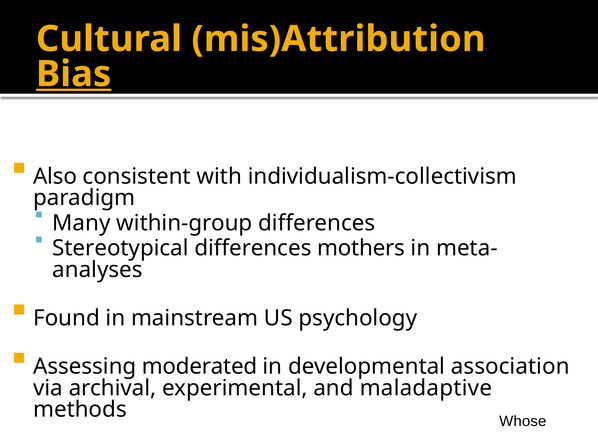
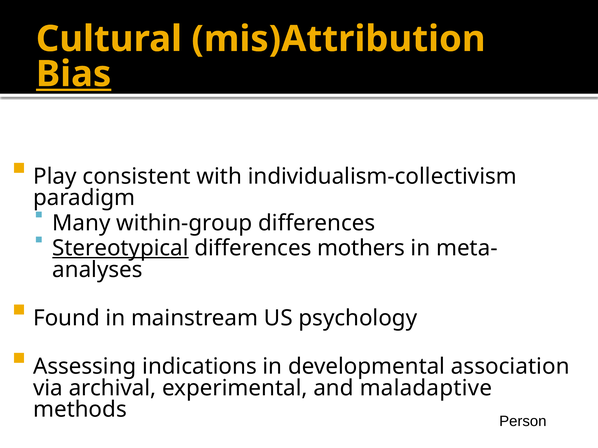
Also: Also -> Play
Stereotypical underline: none -> present
moderated: moderated -> indications
Whose: Whose -> Person
